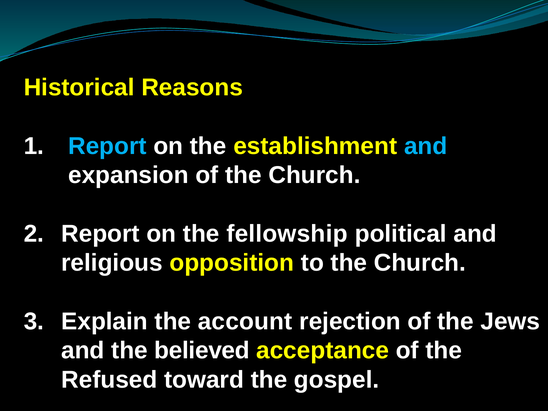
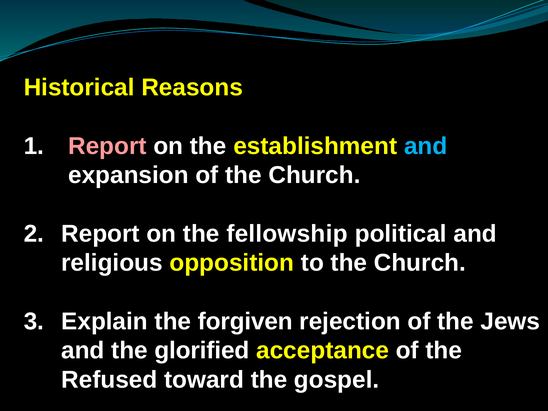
Report at (107, 146) colour: light blue -> pink
account: account -> forgiven
believed: believed -> glorified
